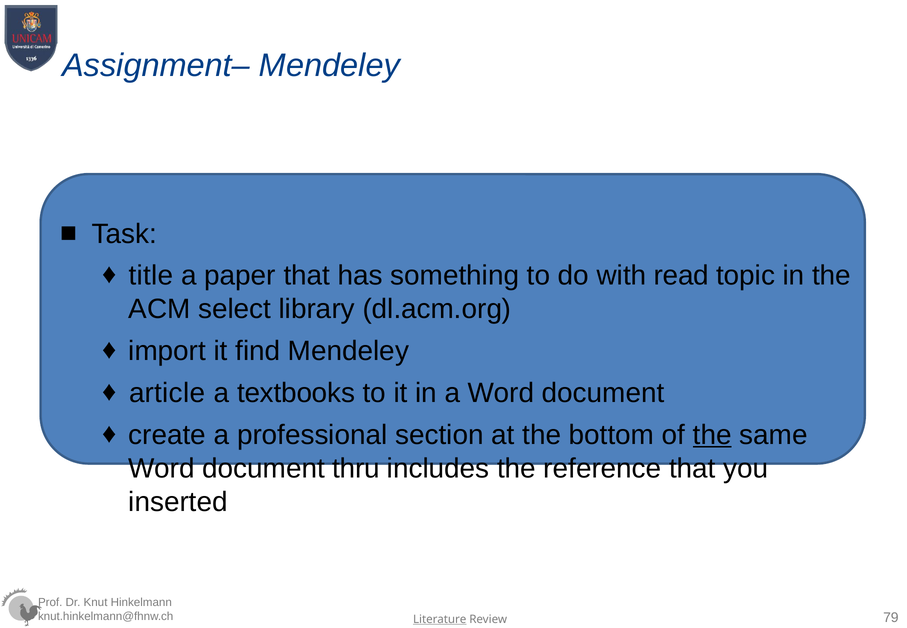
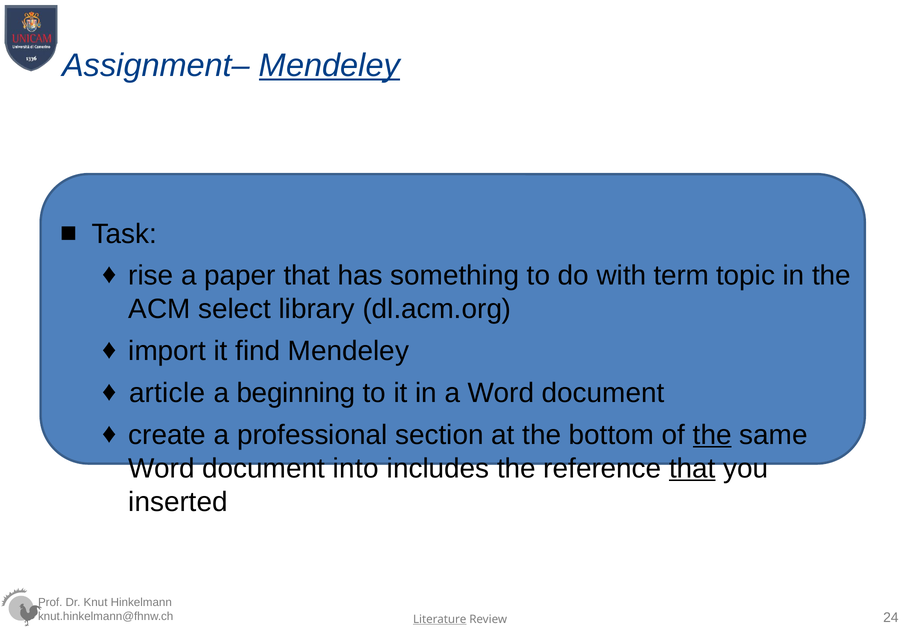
Mendeley at (329, 65) underline: none -> present
title: title -> rise
read: read -> term
textbooks: textbooks -> beginning
thru: thru -> into
that at (692, 468) underline: none -> present
79: 79 -> 24
